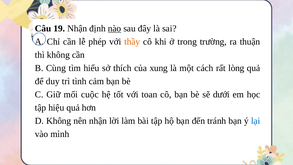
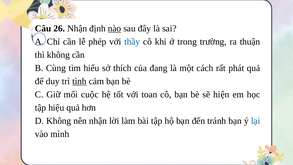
19: 19 -> 26
thầy colour: orange -> blue
xung: xung -> đang
lòng: lòng -> phát
tình underline: none -> present
dưới: dưới -> hiện
